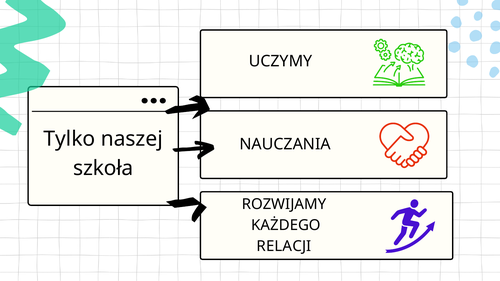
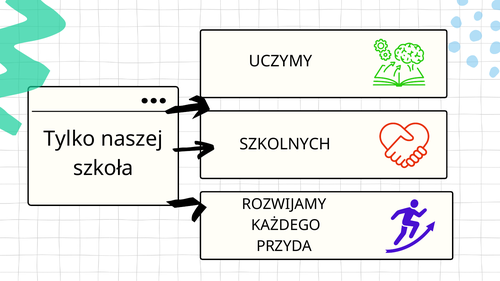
NAUCZANIA: NAUCZANIA -> SZKOLNYCH
RELACJI: RELACJI -> PRZYDA
